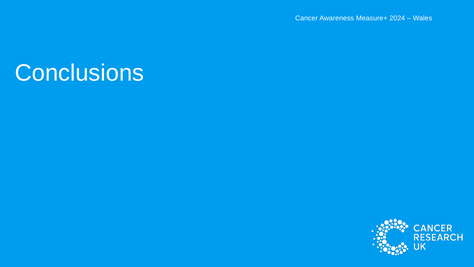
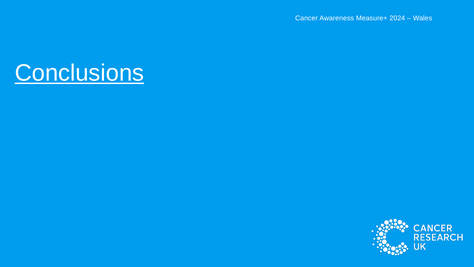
Conclusions underline: none -> present
